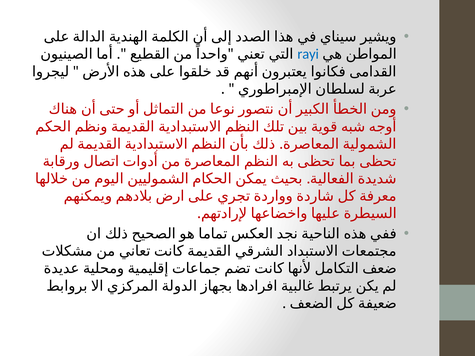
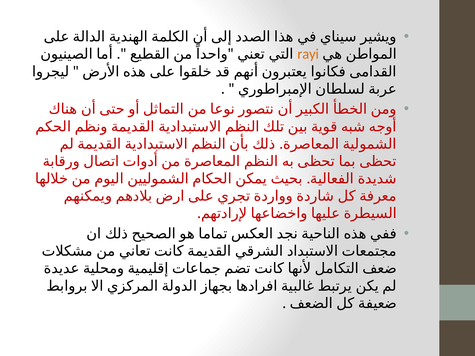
rayi colour: blue -> orange
